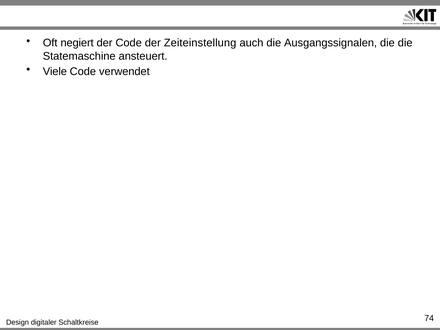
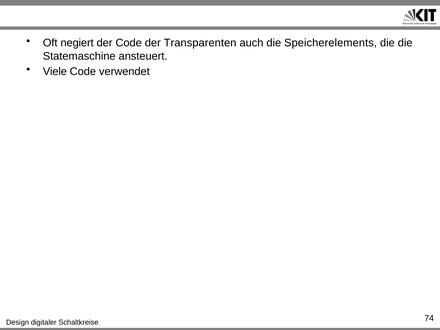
Zeiteinstellung: Zeiteinstellung -> Transparenten
Ausgangssignalen: Ausgangssignalen -> Speicherelements
